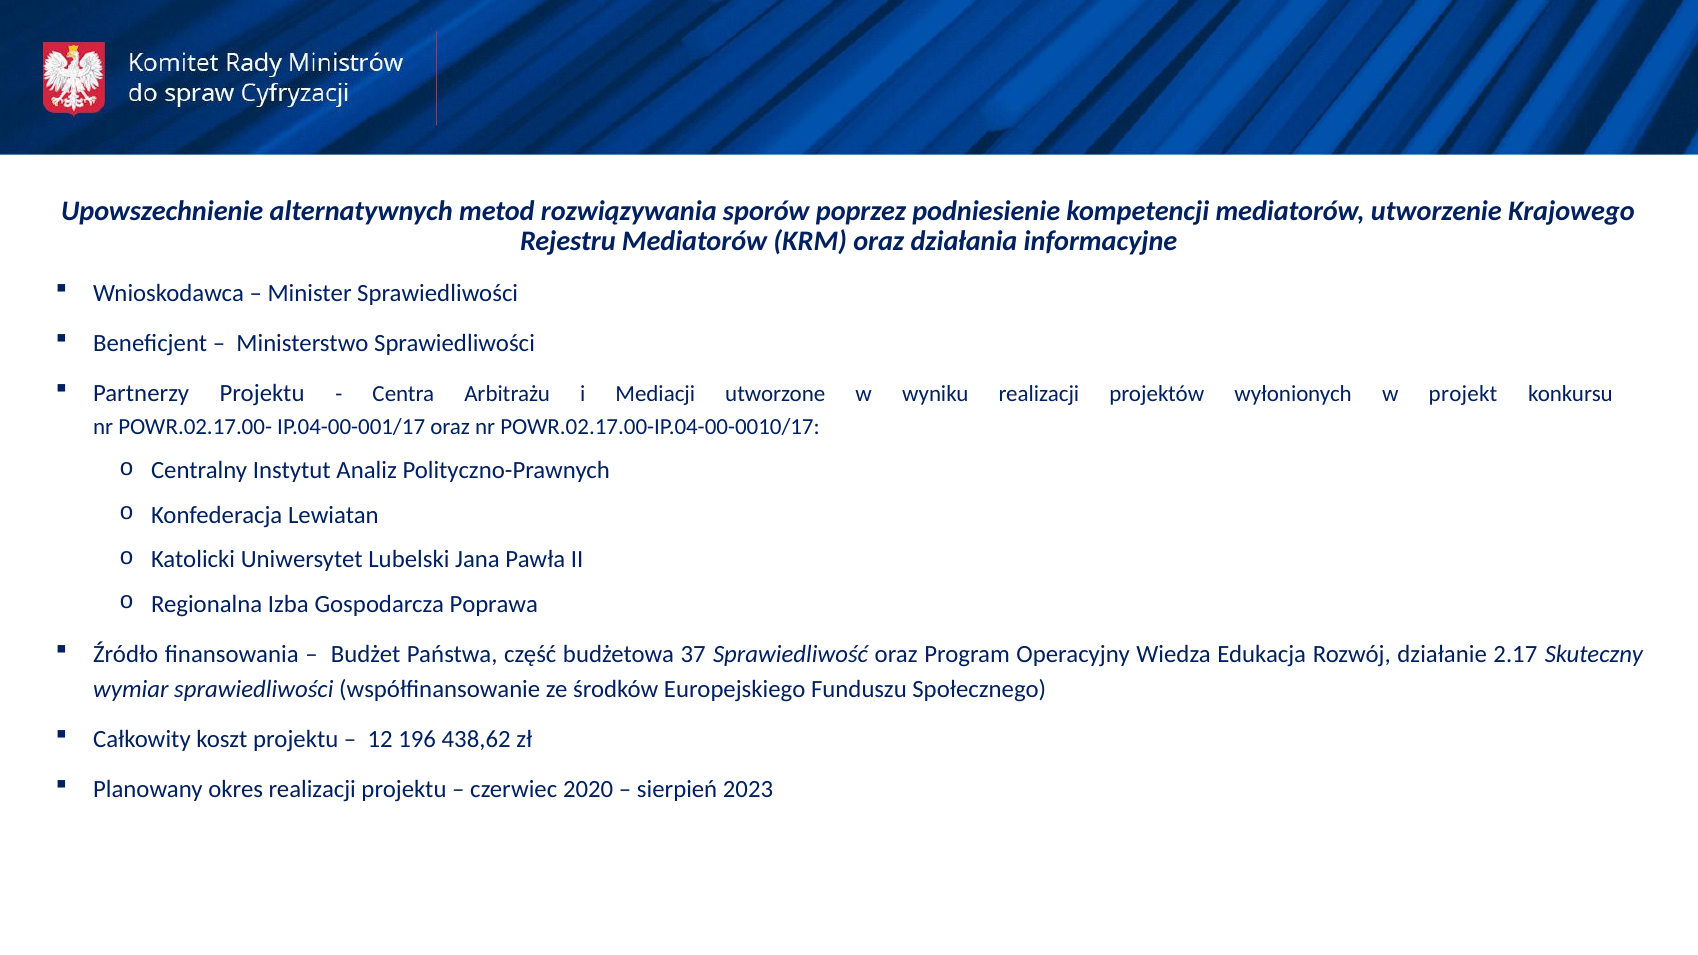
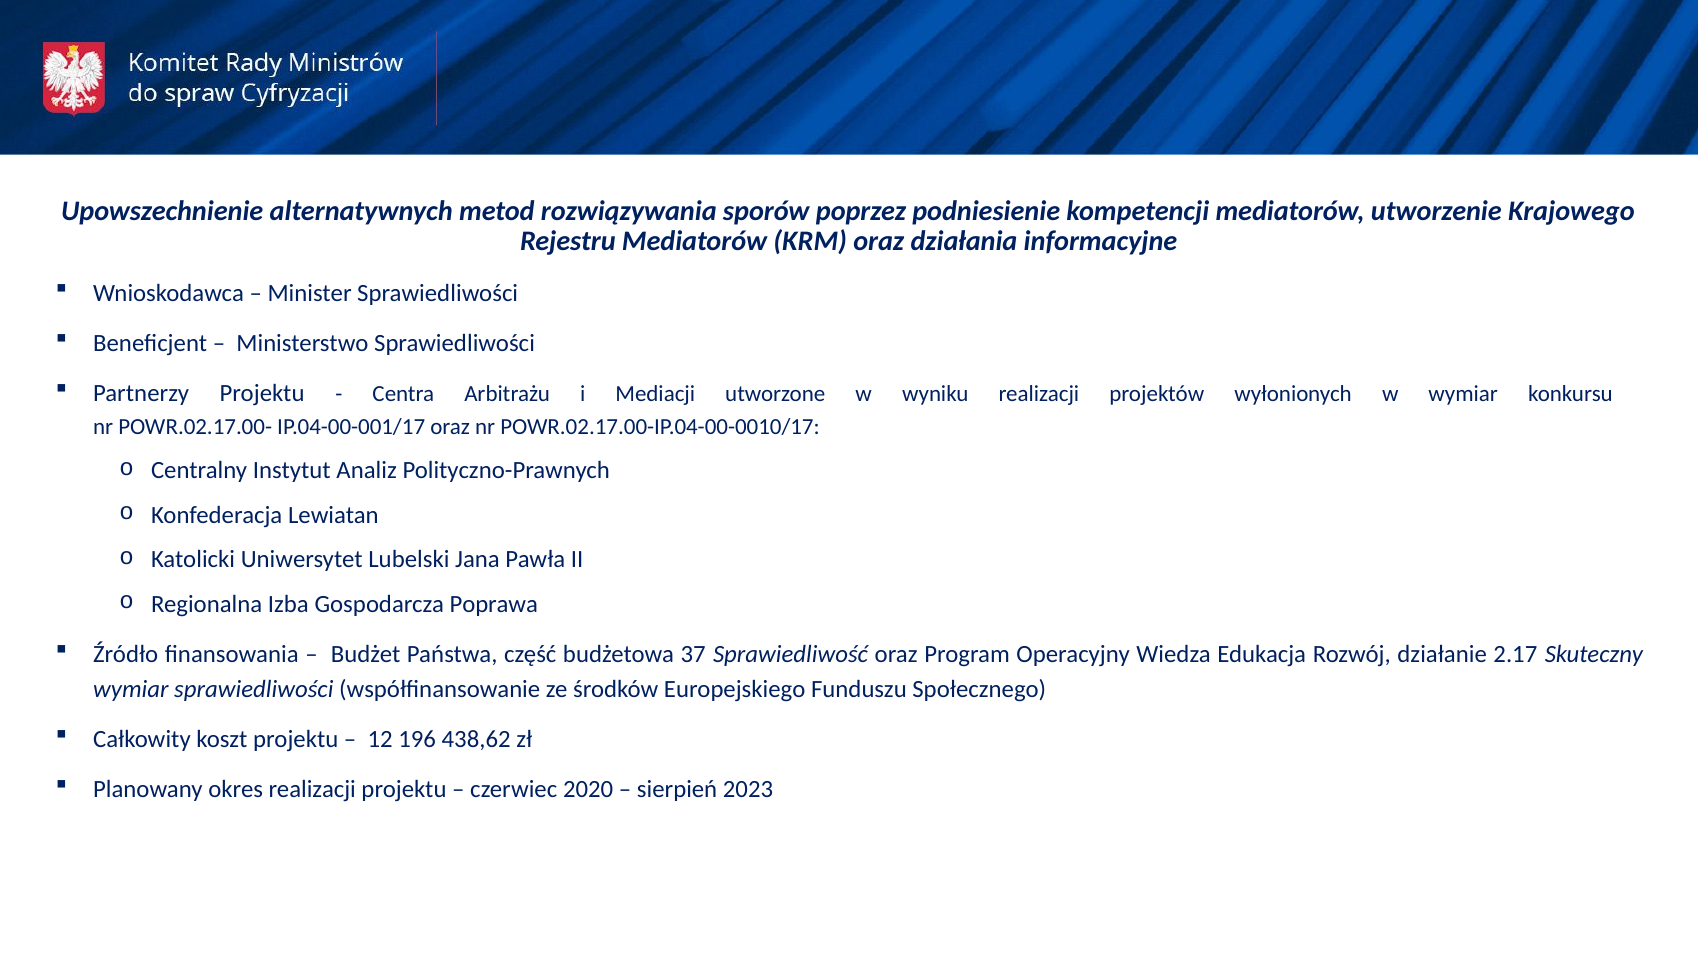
w projekt: projekt -> wymiar
